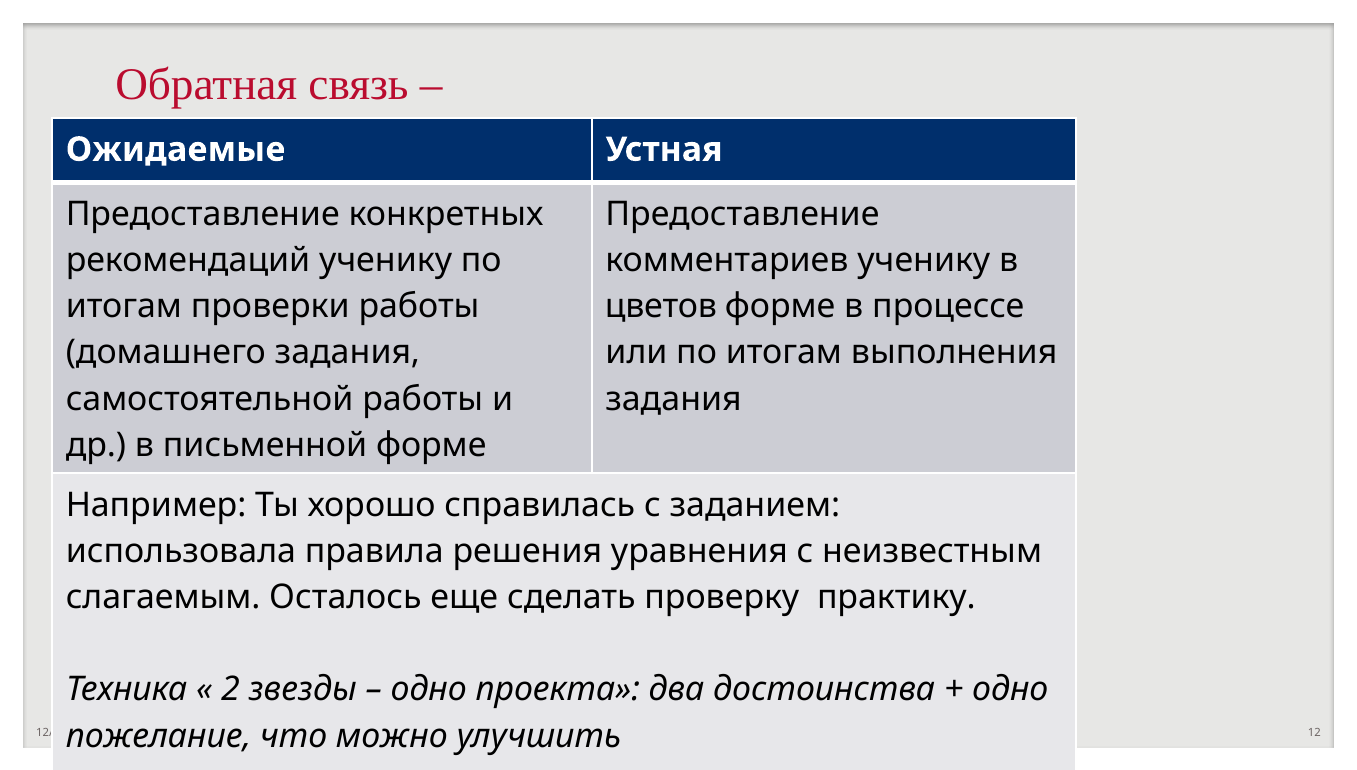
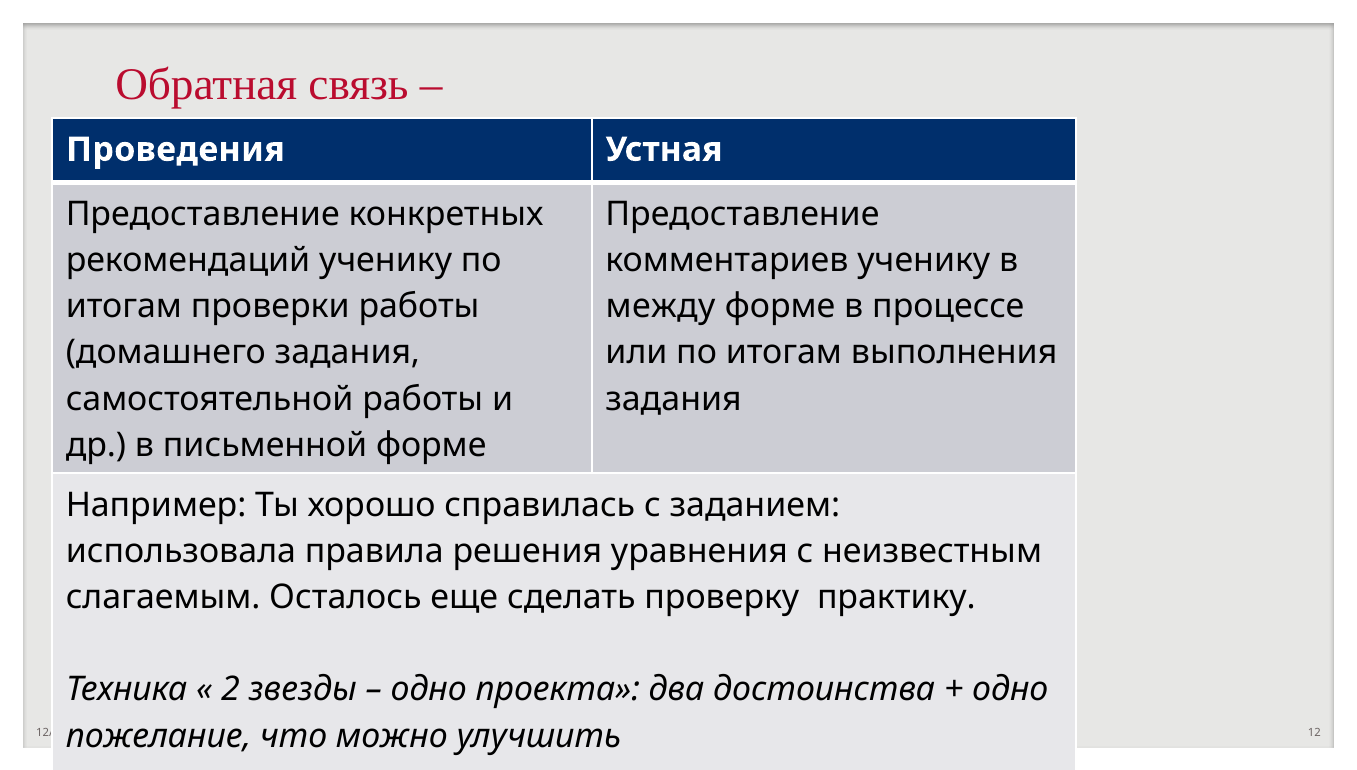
Ожидаемые: Ожидаемые -> Проведения
цветов: цветов -> между
